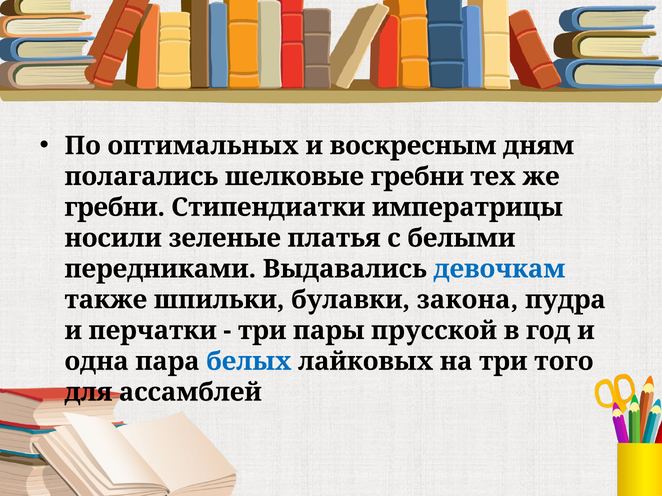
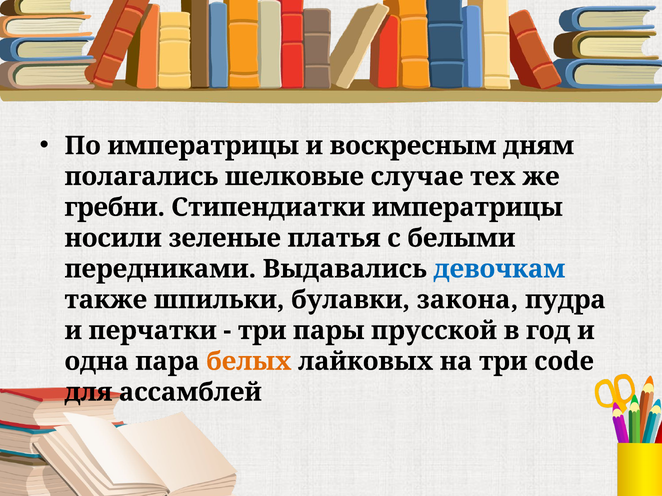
По оптимальных: оптимальных -> императрицы
шелковые гребни: гребни -> случае
белых colour: blue -> orange
того: того -> code
